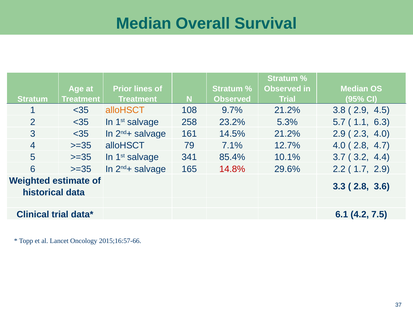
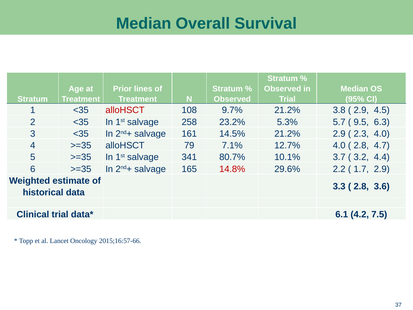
alloHSCT at (125, 110) colour: orange -> red
1.1: 1.1 -> 9.5
85.4%: 85.4% -> 80.7%
